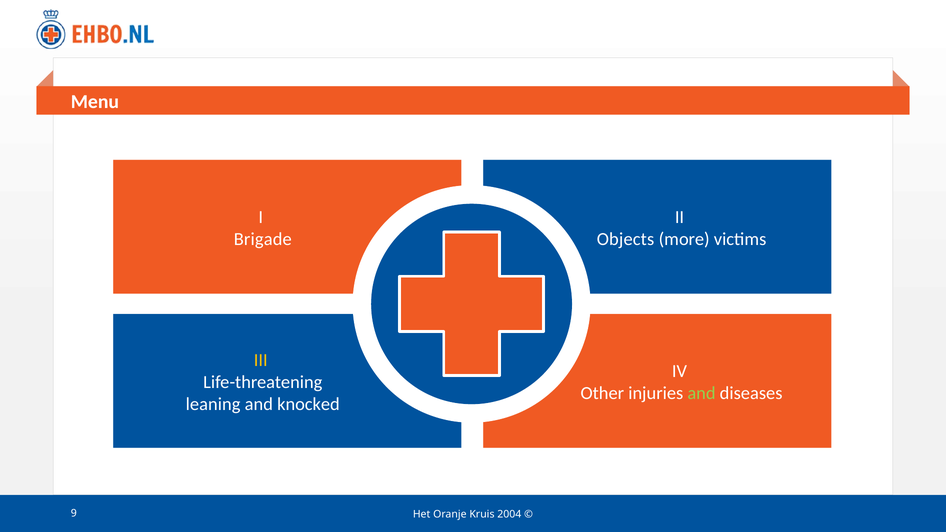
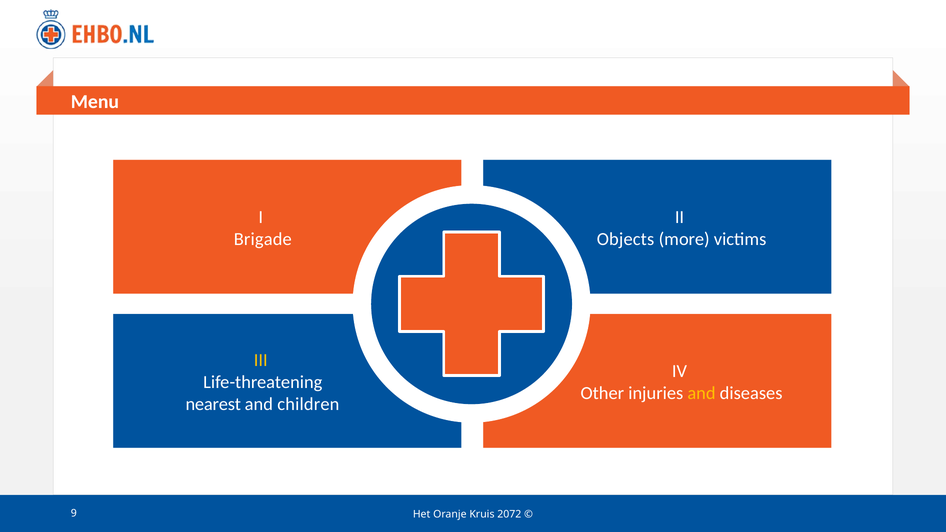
and at (701, 393) colour: light green -> yellow
leaning: leaning -> nearest
knocked: knocked -> children
2004: 2004 -> 2072
